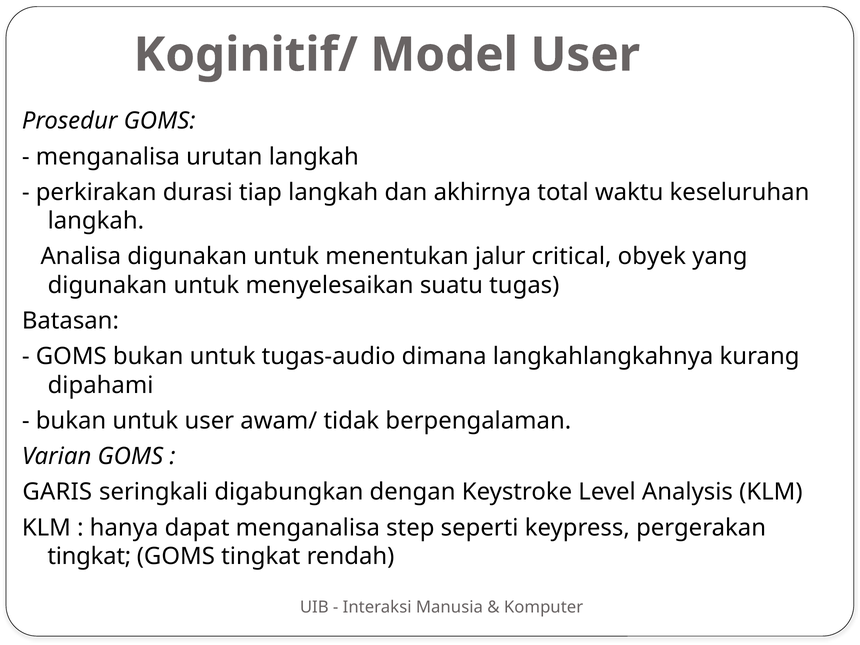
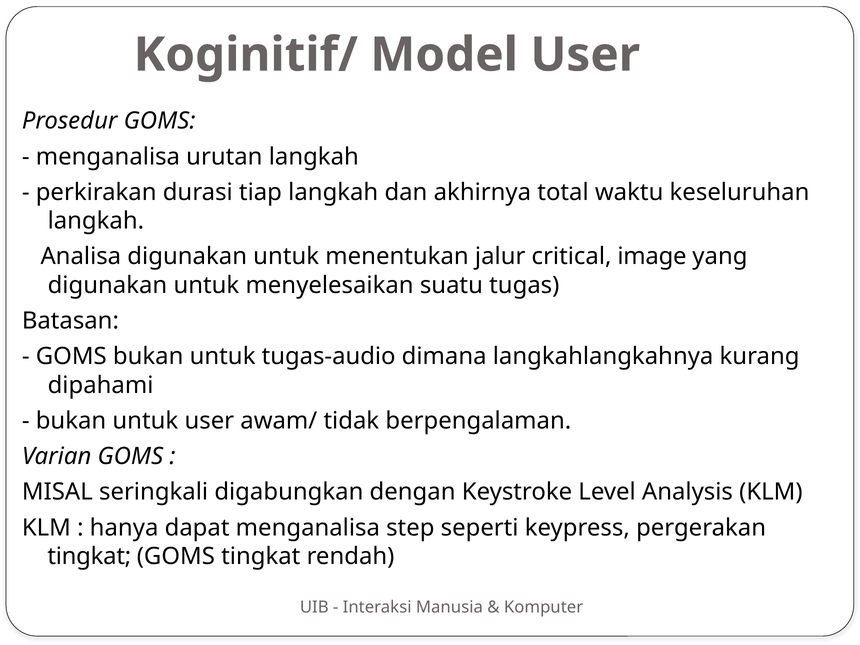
obyek: obyek -> image
GARIS: GARIS -> MISAL
